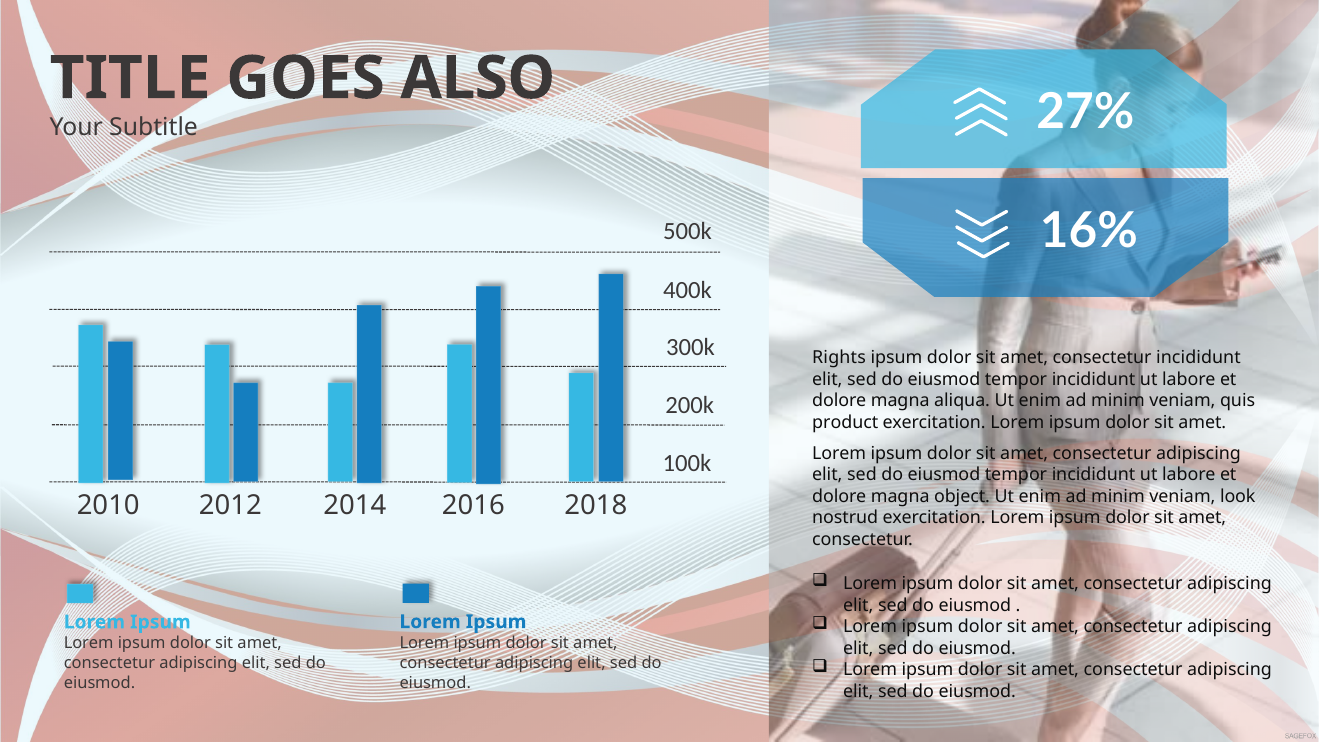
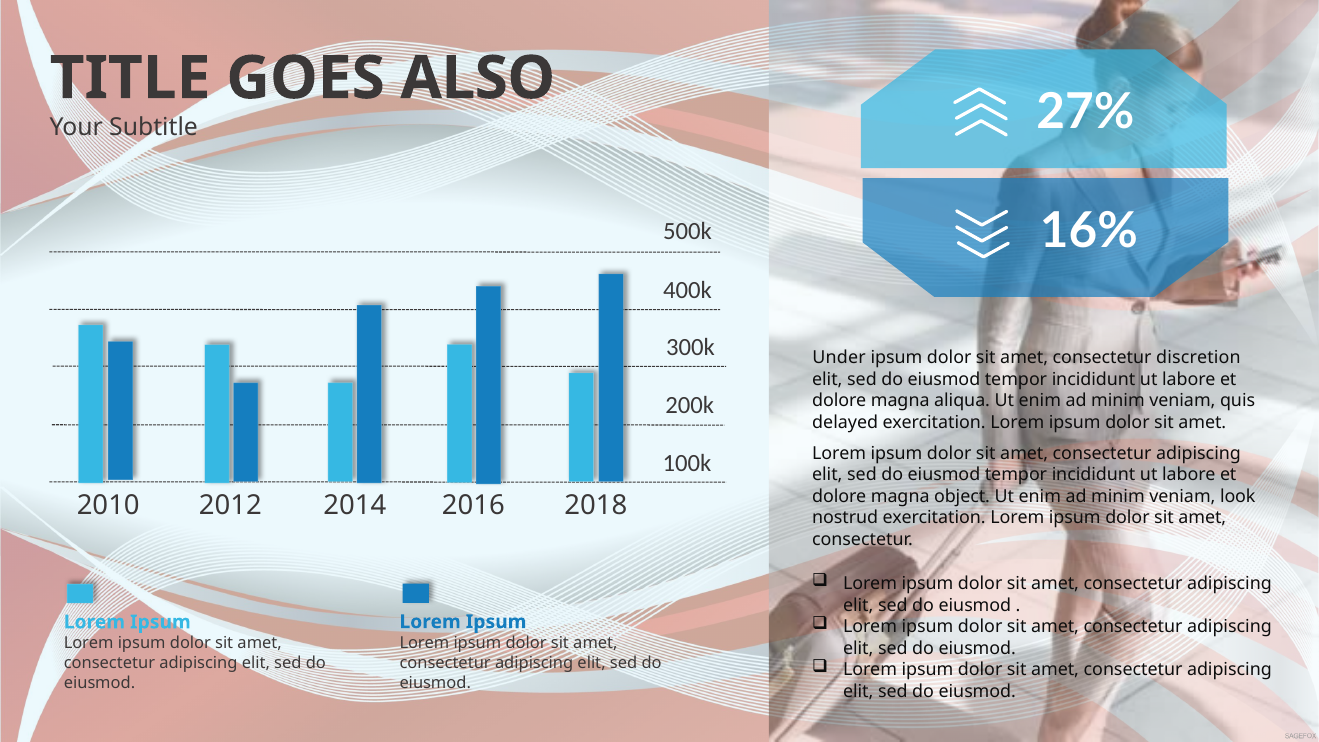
Rights: Rights -> Under
consectetur incididunt: incididunt -> discretion
product: product -> delayed
